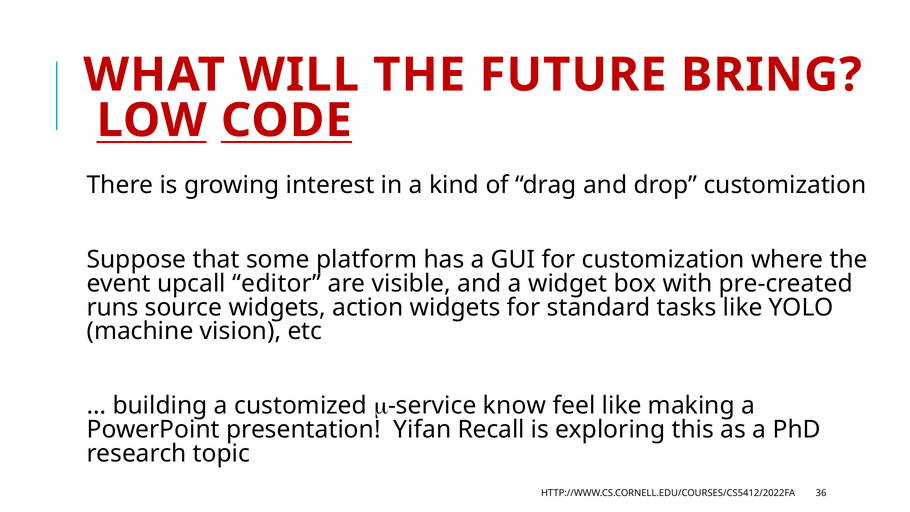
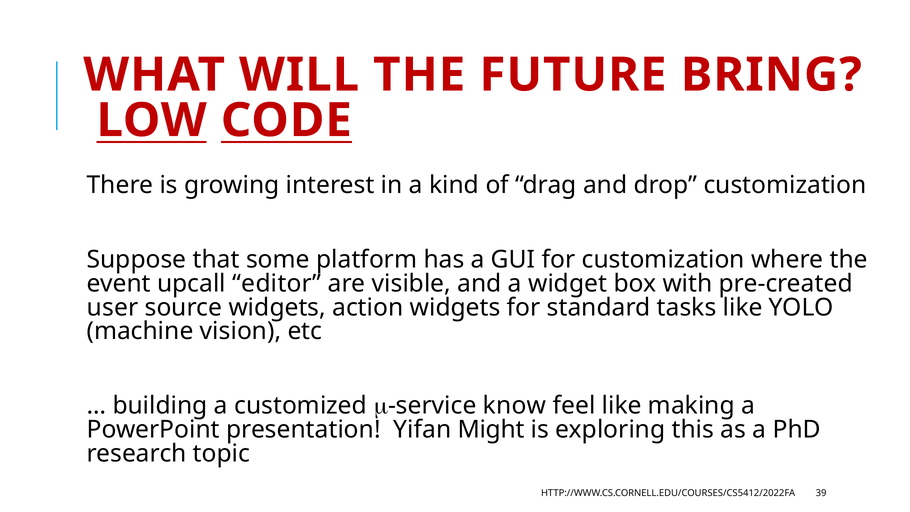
runs: runs -> user
Recall: Recall -> Might
36: 36 -> 39
